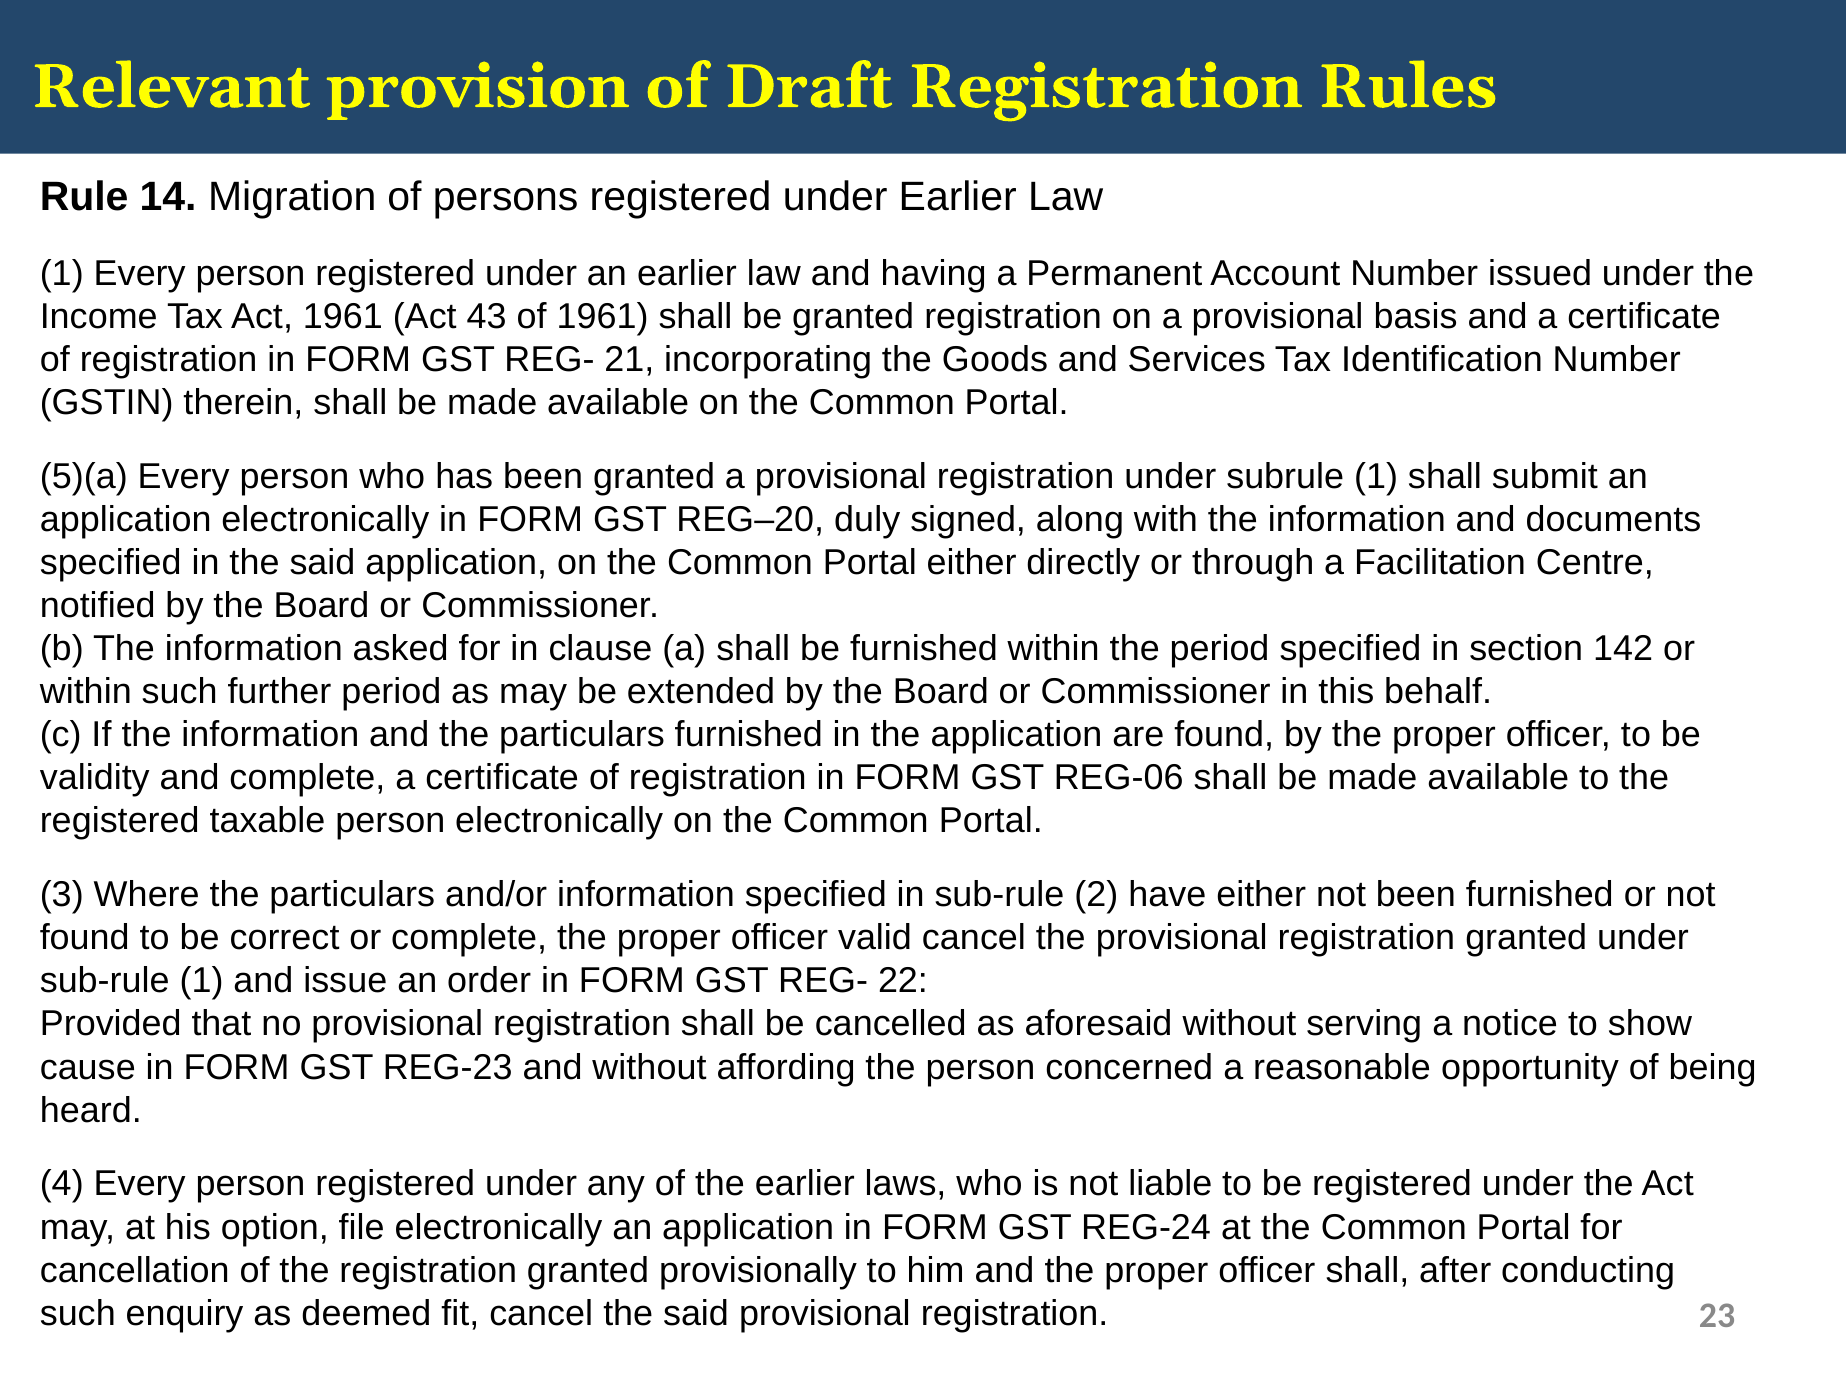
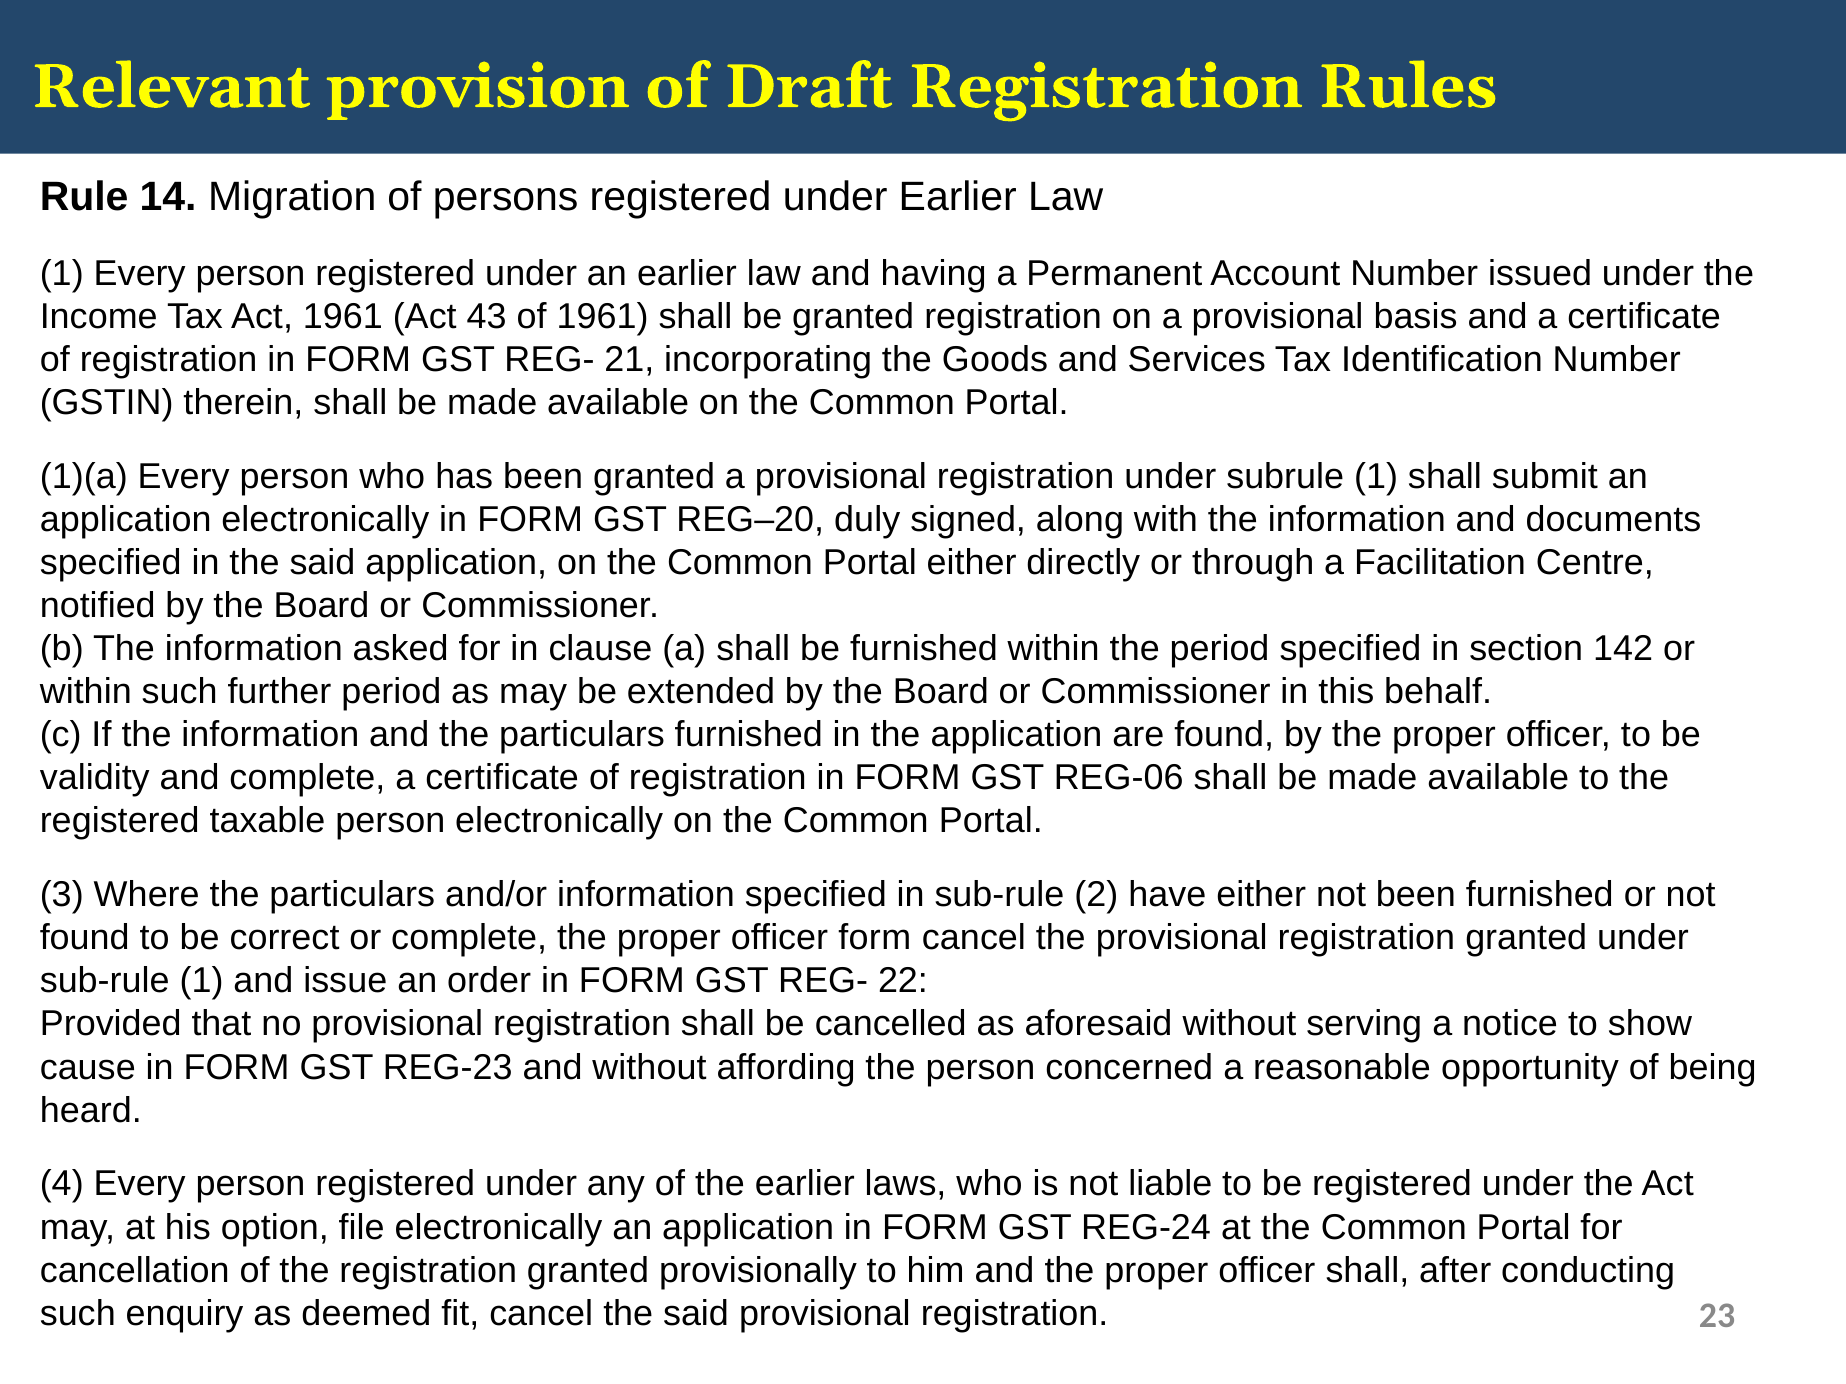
5)(a: 5)(a -> 1)(a
officer valid: valid -> form
